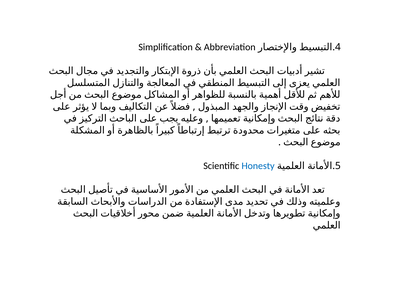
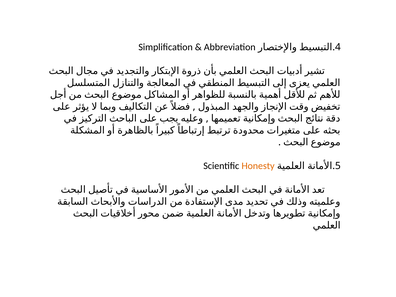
Honesty colour: blue -> orange
